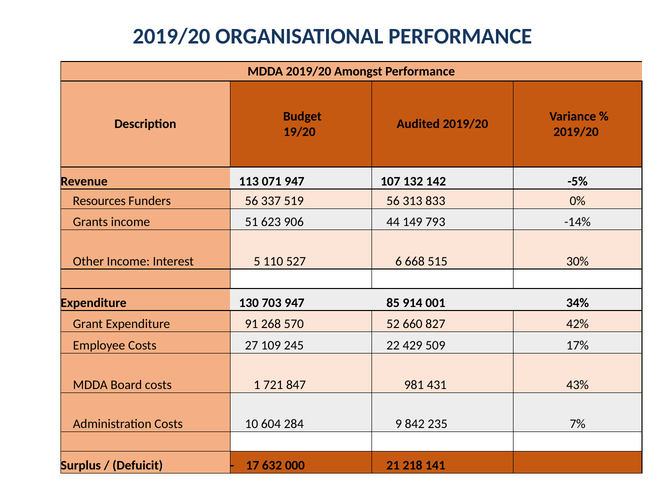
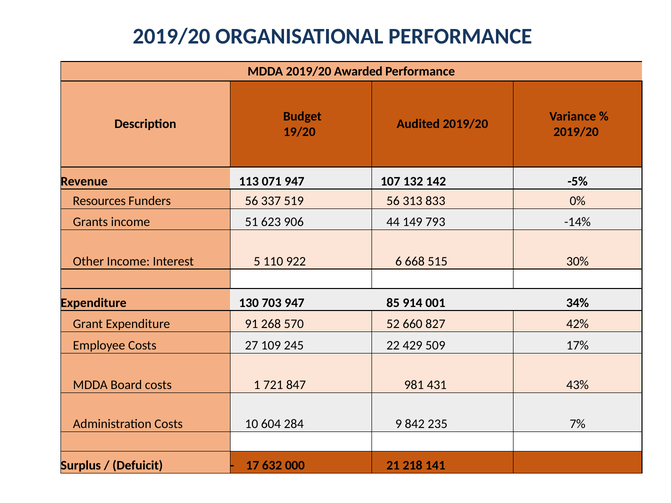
Amongst: Amongst -> Awarded
527: 527 -> 922
